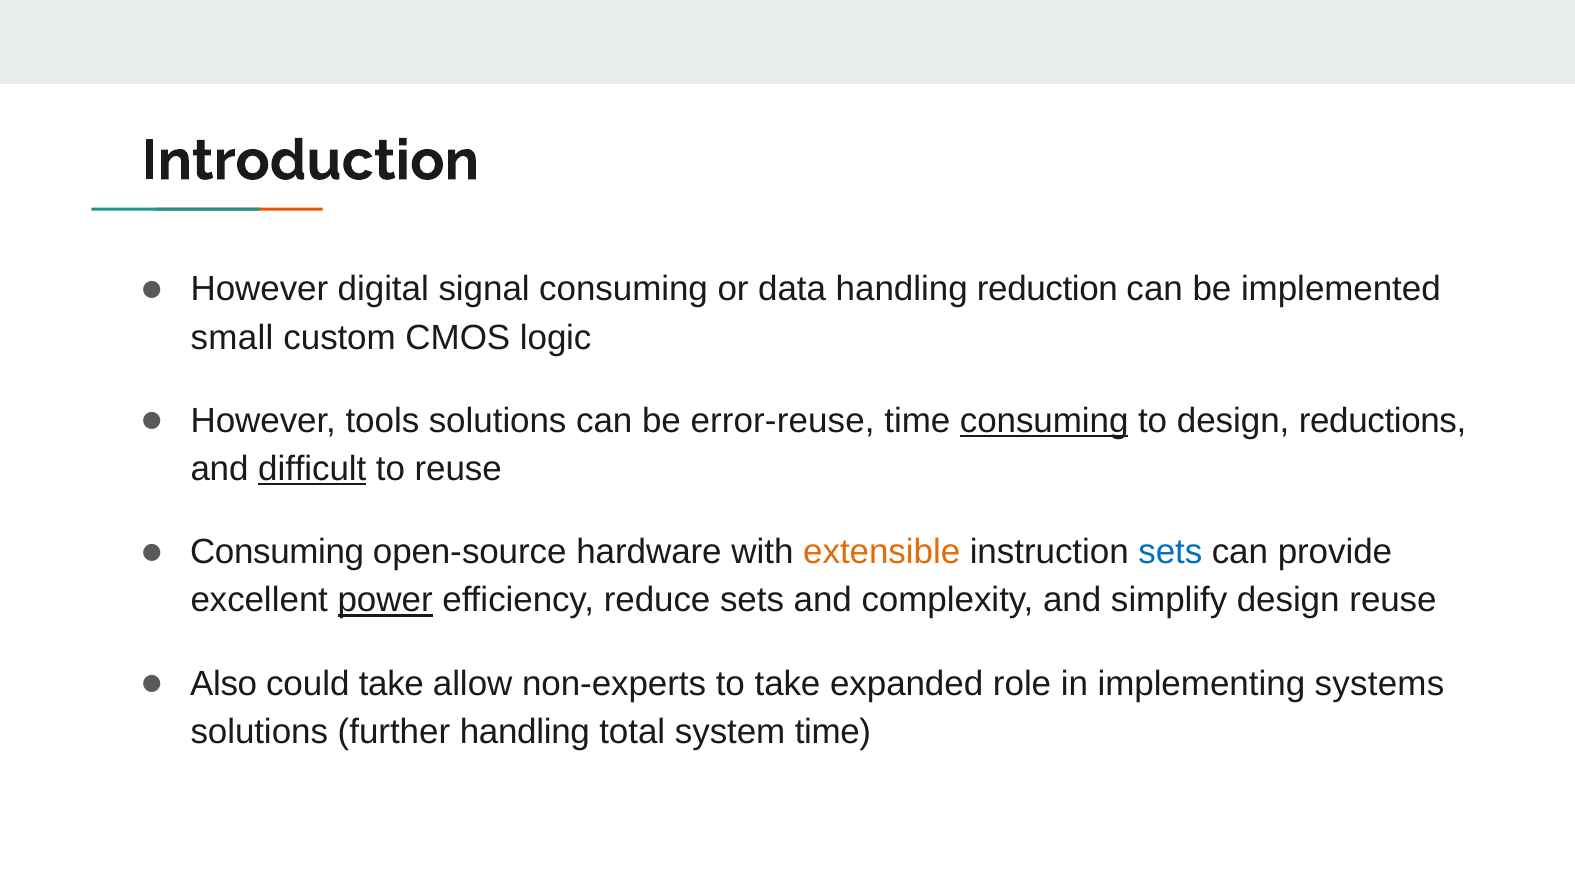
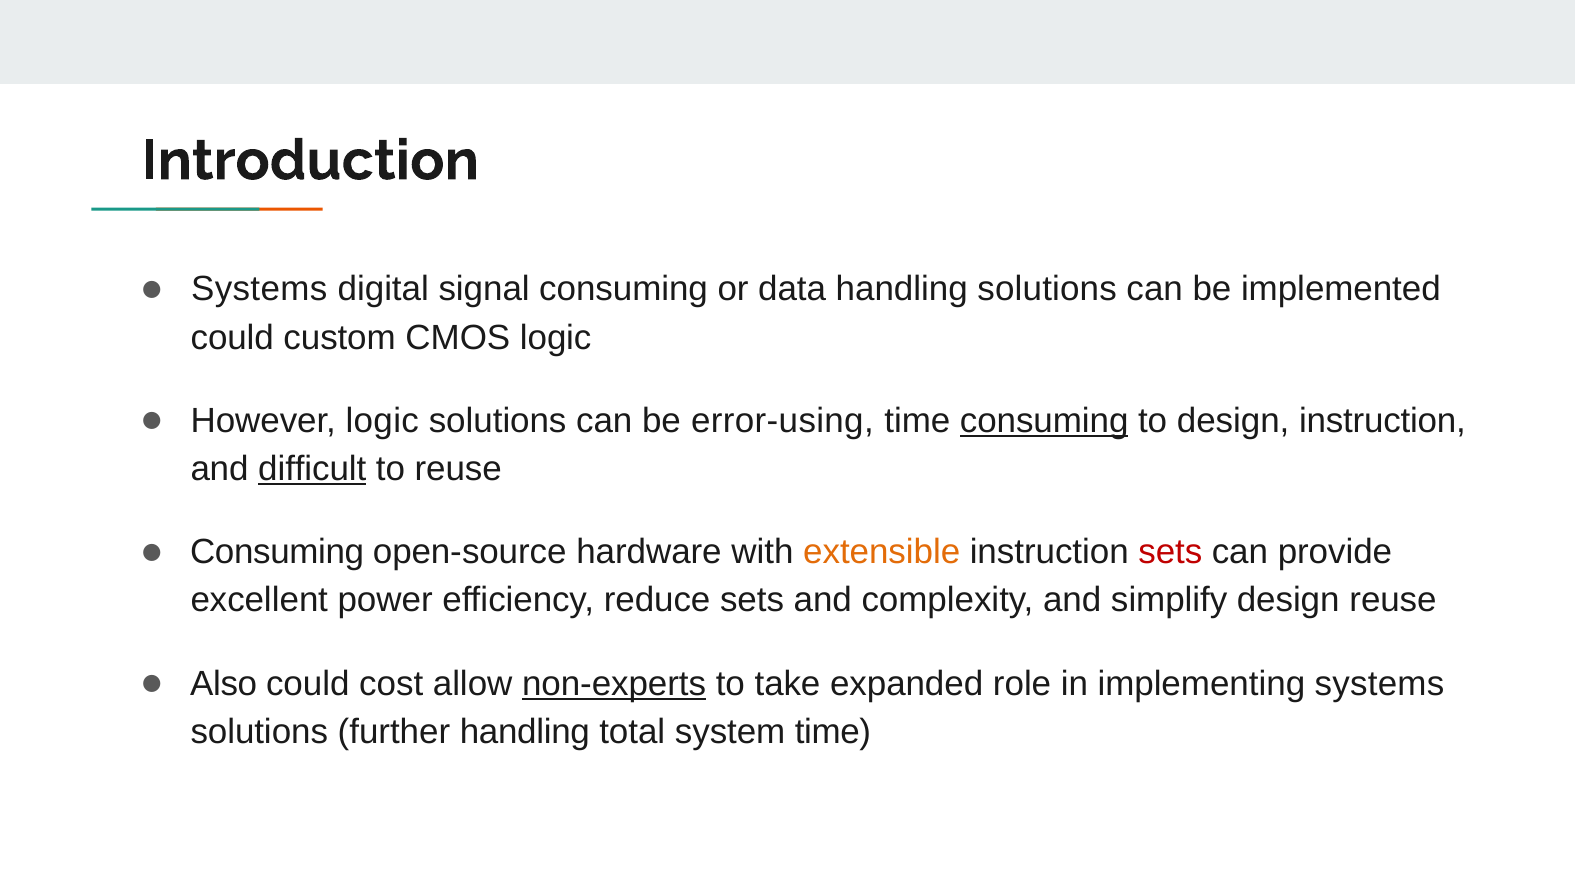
However at (259, 289): However -> Systems
handling reduction: reduction -> solutions
small at (232, 338): small -> could
However tools: tools -> logic
error-reuse: error-reuse -> error-using
design reductions: reductions -> instruction
sets at (1170, 552) colour: blue -> red
power underline: present -> none
could take: take -> cost
non-experts underline: none -> present
